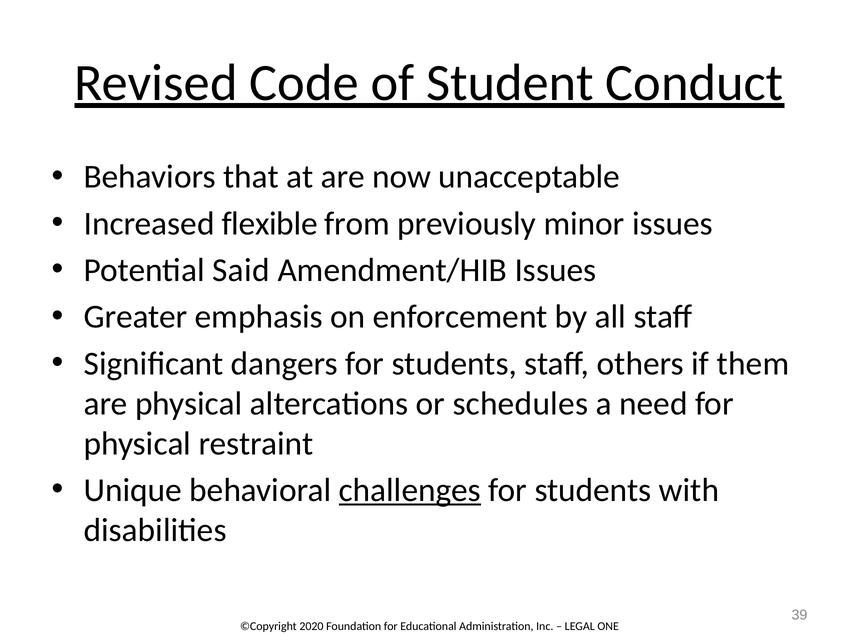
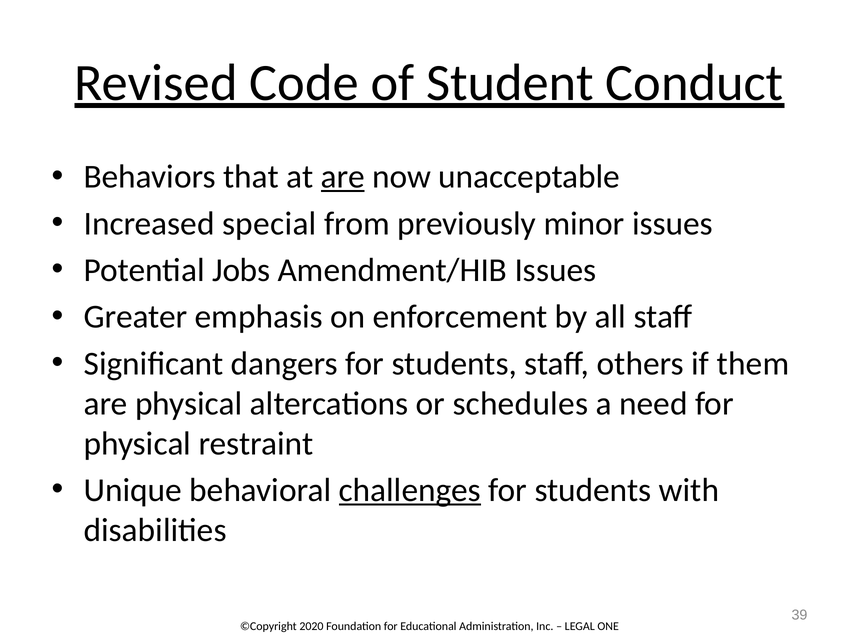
are at (343, 177) underline: none -> present
flexible: flexible -> special
Said: Said -> Jobs
